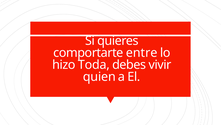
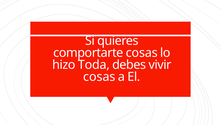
comportarte entre: entre -> cosas
quien at (99, 76): quien -> cosas
